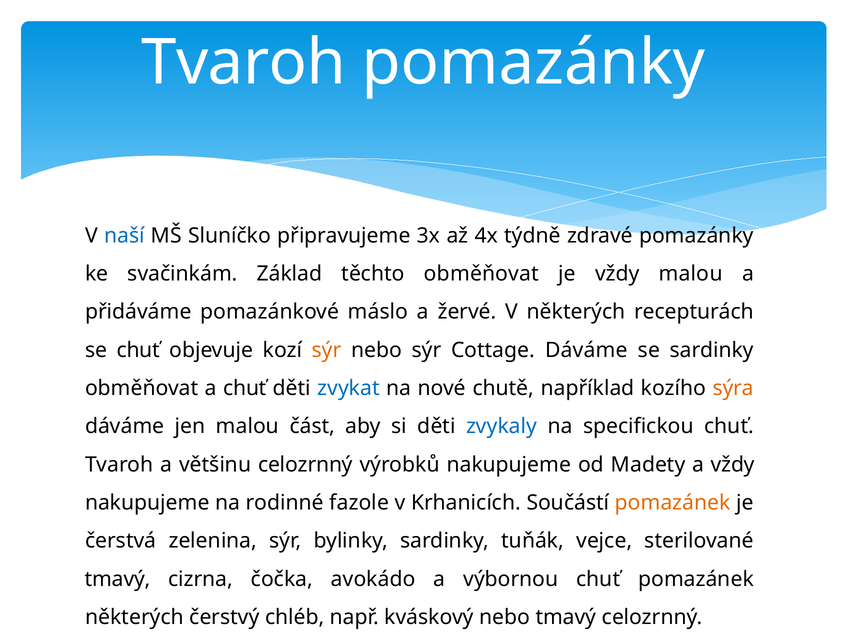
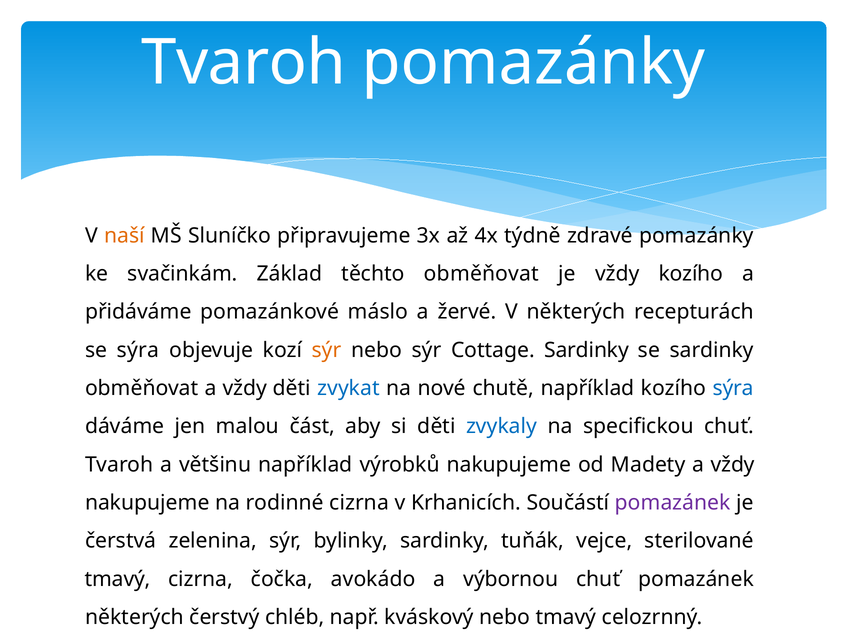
naší colour: blue -> orange
vždy malou: malou -> kozího
se chuť: chuť -> sýra
Cottage Dáváme: Dáváme -> Sardinky
obměňovat a chuť: chuť -> vždy
sýra at (733, 388) colour: orange -> blue
většinu celozrnný: celozrnný -> například
rodinné fazole: fazole -> cizrna
pomazánek at (673, 502) colour: orange -> purple
